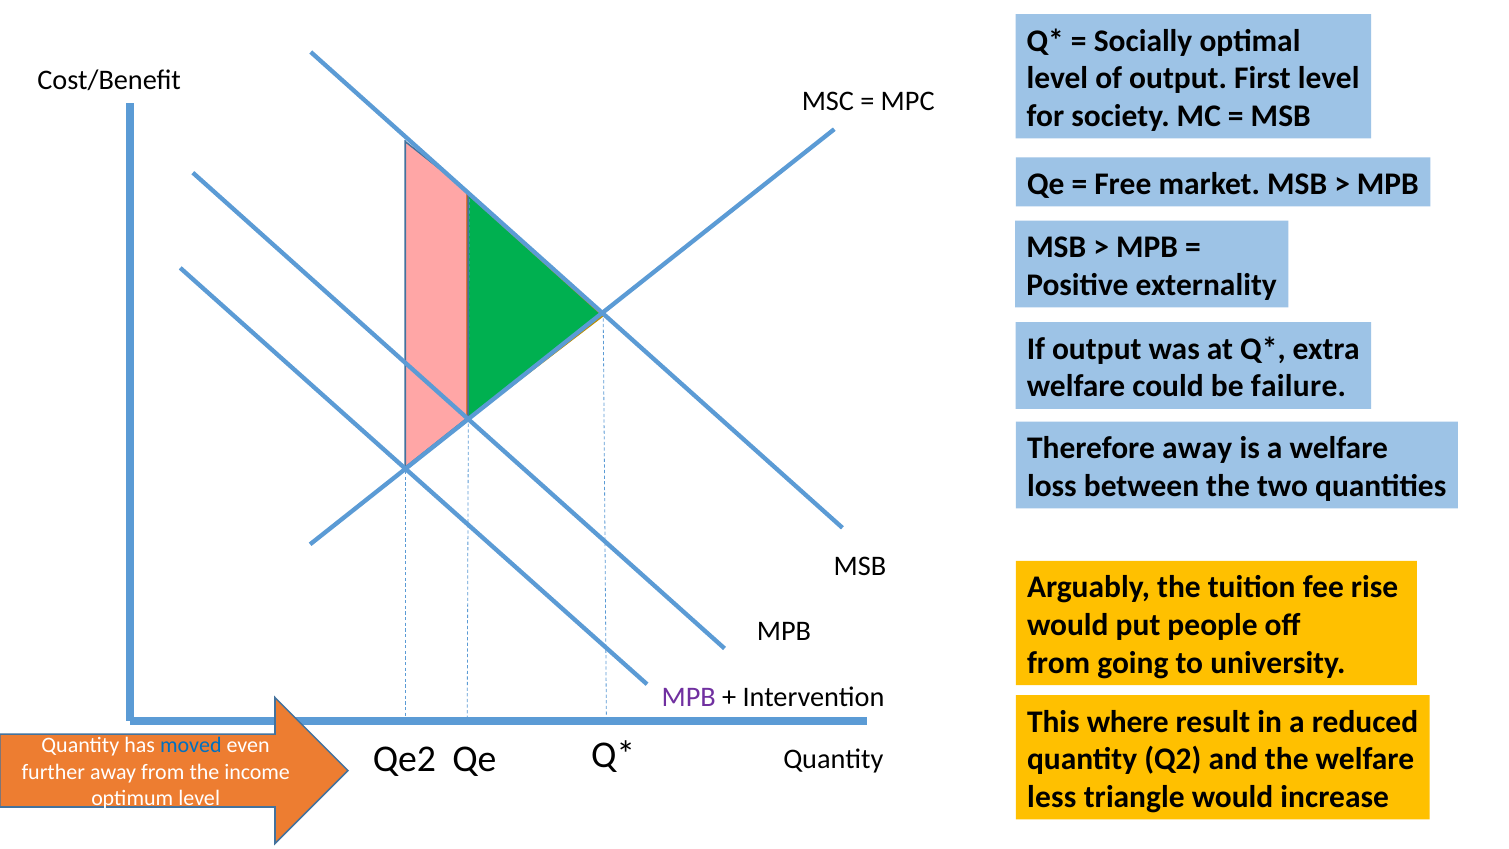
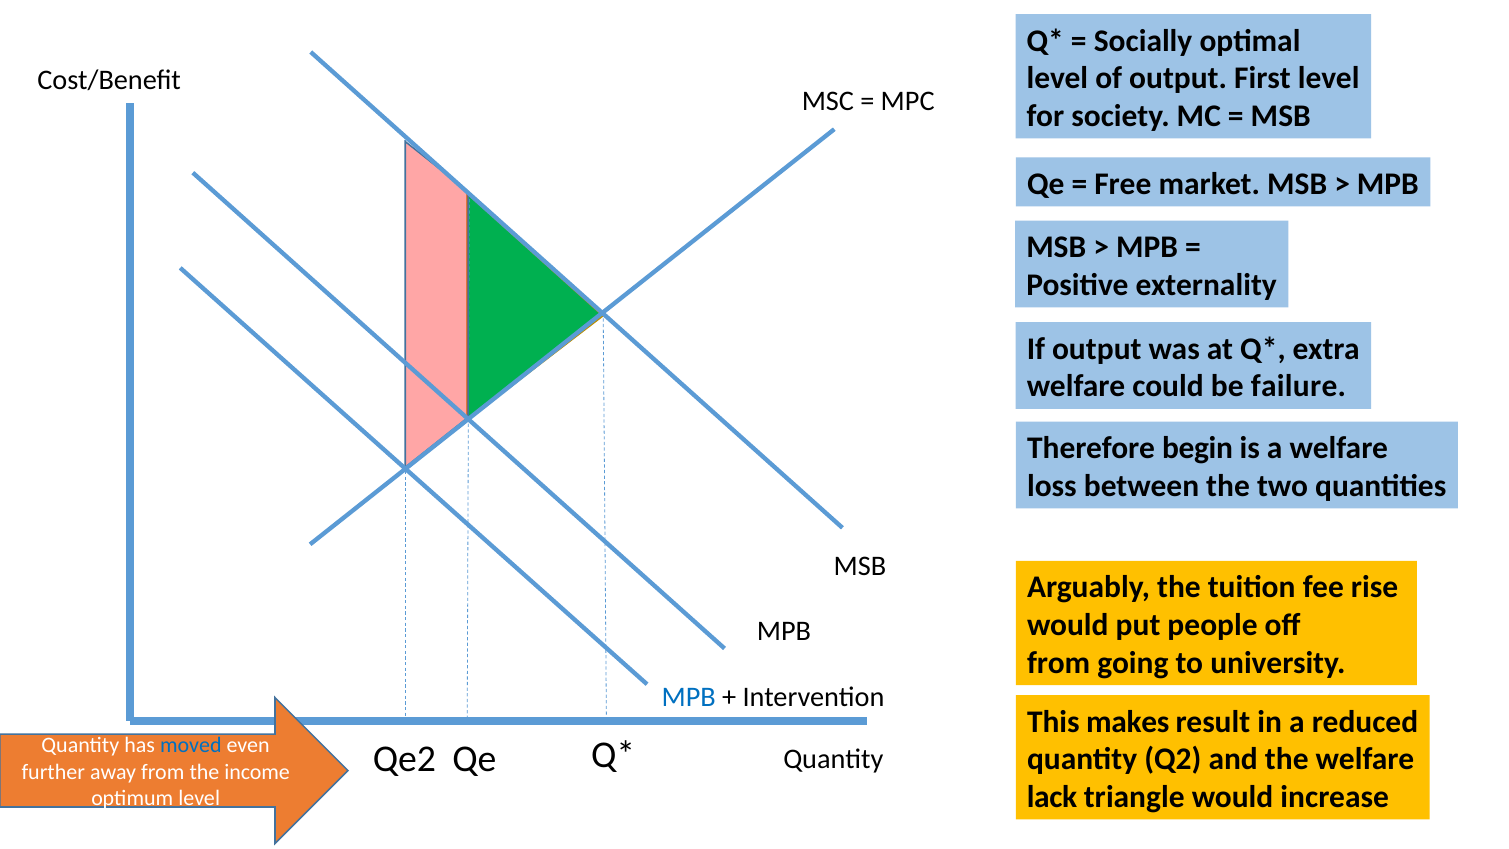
Therefore away: away -> begin
MPB at (689, 697) colour: purple -> blue
where: where -> makes
less: less -> lack
